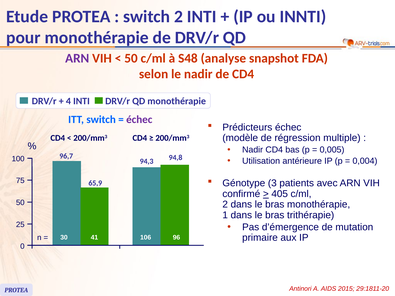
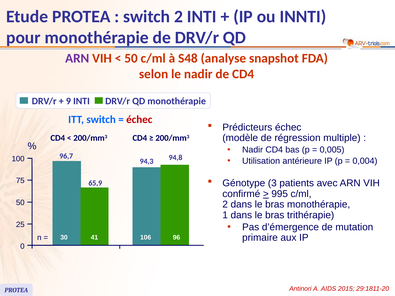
4: 4 -> 9
échec at (139, 120) colour: purple -> red
405: 405 -> 995
